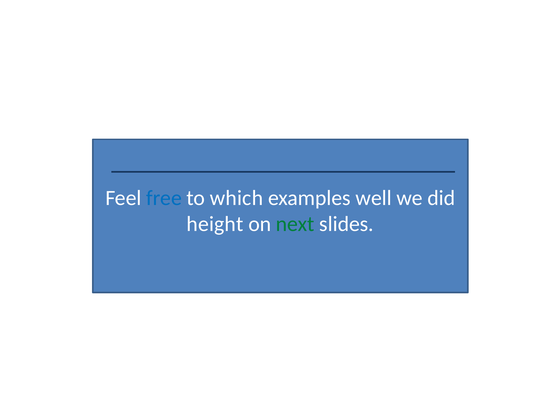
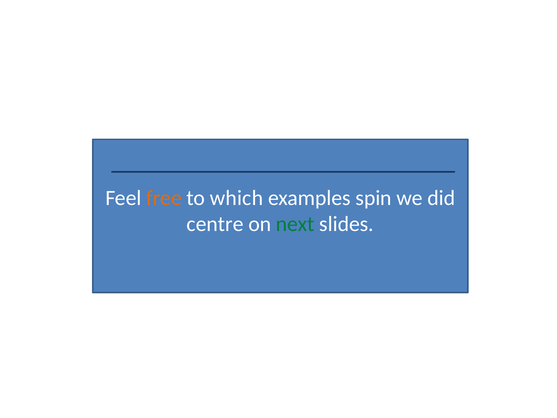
free colour: blue -> orange
well: well -> spin
height: height -> centre
